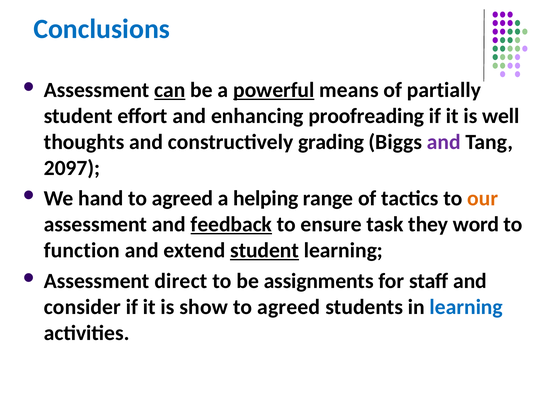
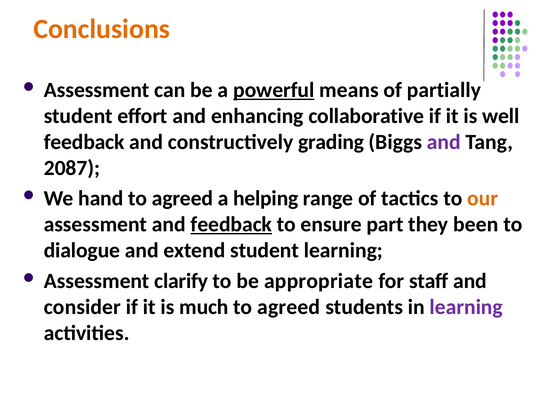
Conclusions colour: blue -> orange
can underline: present -> none
proofreading: proofreading -> collaborative
thoughts at (84, 142): thoughts -> feedback
2097: 2097 -> 2087
task: task -> part
word: word -> been
function: function -> dialogue
student at (265, 250) underline: present -> none
direct: direct -> clarify
assignments: assignments -> appropriate
show: show -> much
learning at (466, 307) colour: blue -> purple
